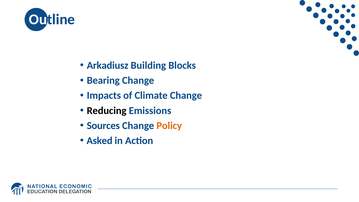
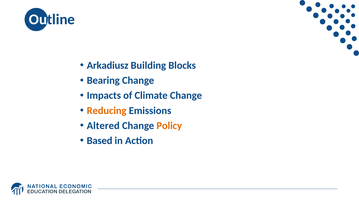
Reducing colour: black -> orange
Sources: Sources -> Altered
Asked: Asked -> Based
